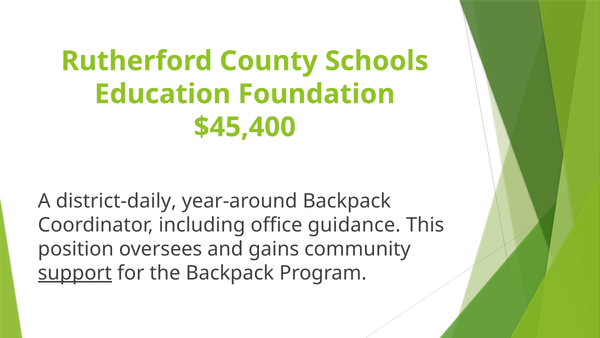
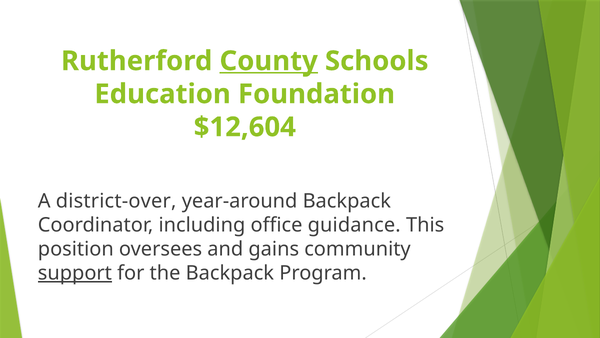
County underline: none -> present
$45,400: $45,400 -> $12,604
district-daily: district-daily -> district-over
